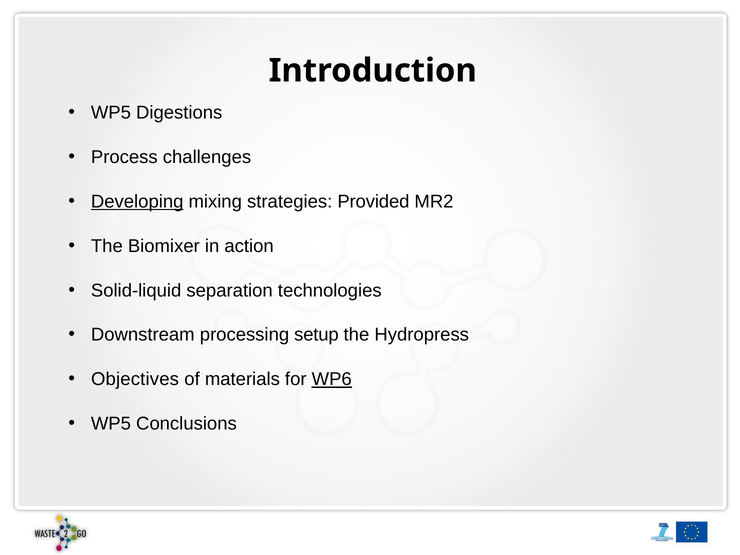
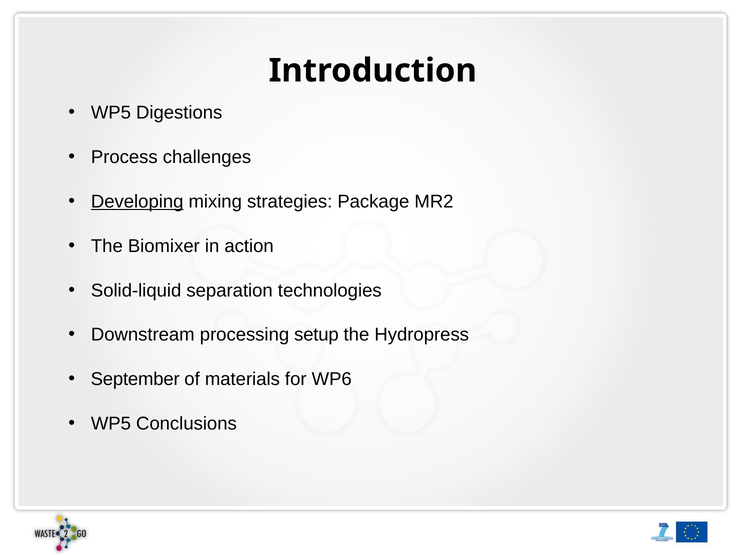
Provided: Provided -> Package
Objectives: Objectives -> September
WP6 underline: present -> none
